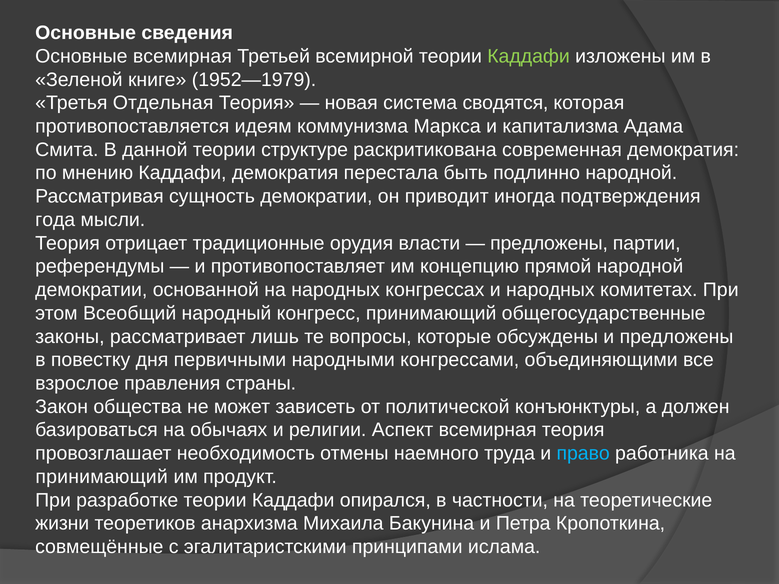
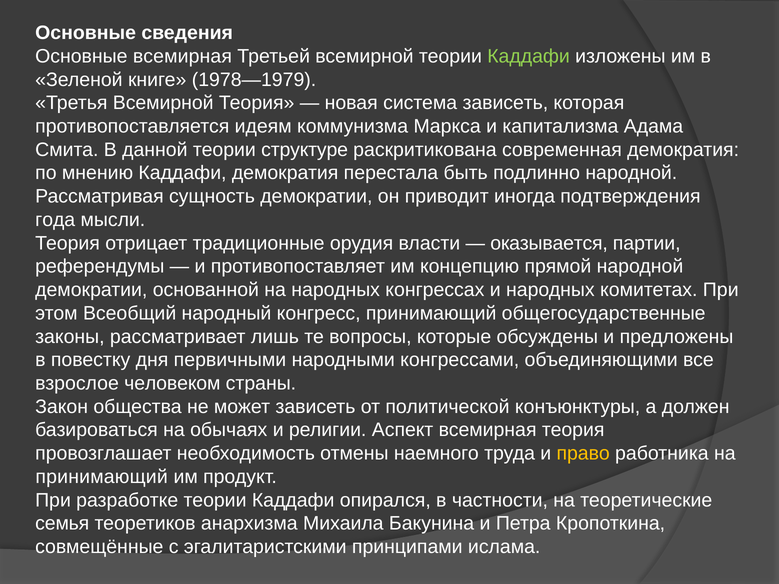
1952—1979: 1952—1979 -> 1978—1979
Третья Отдельная: Отдельная -> Всемирной
система сводятся: сводятся -> зависеть
предложены at (549, 243): предложены -> оказывается
правления: правления -> человеком
право colour: light blue -> yellow
жизни: жизни -> семья
